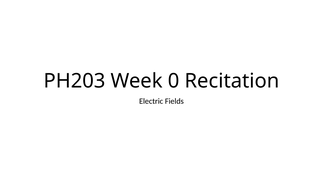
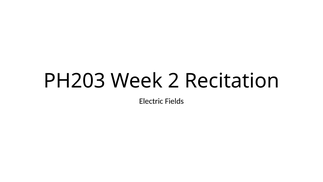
0: 0 -> 2
